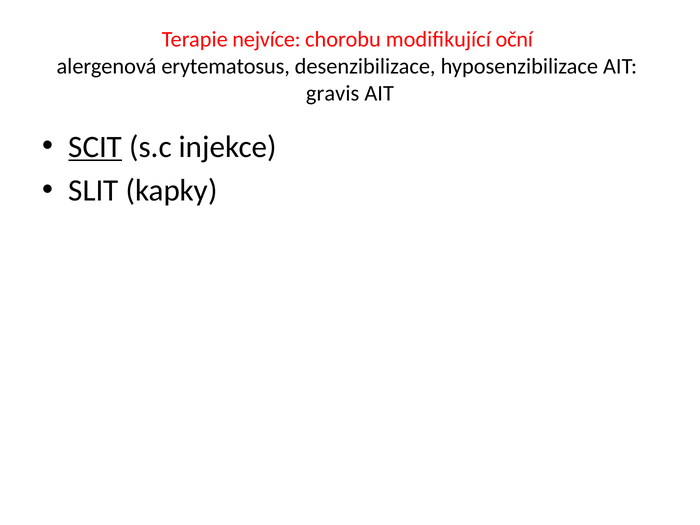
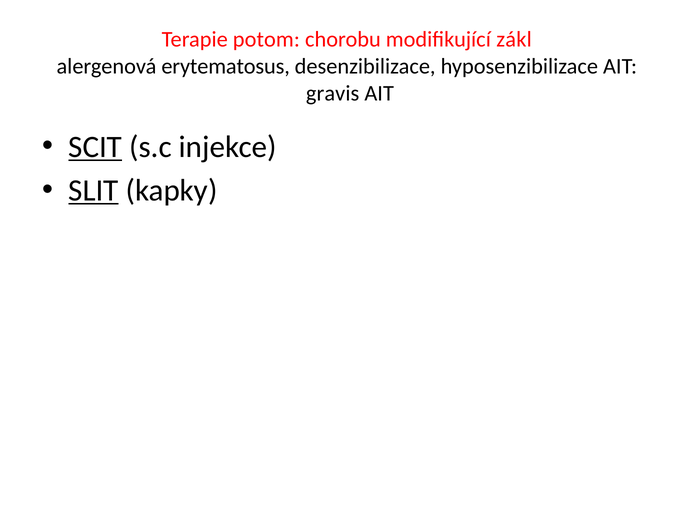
nejvíce: nejvíce -> potom
oční: oční -> zákl
SLIT underline: none -> present
